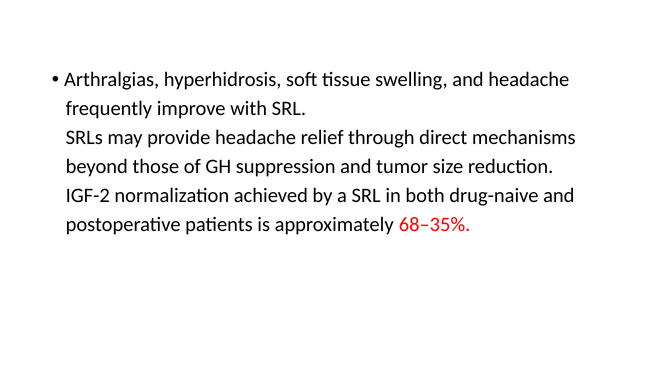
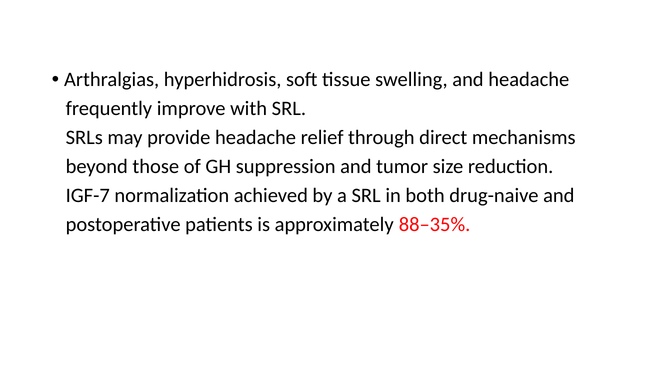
IGF-2: IGF-2 -> IGF-7
68–35%: 68–35% -> 88–35%
